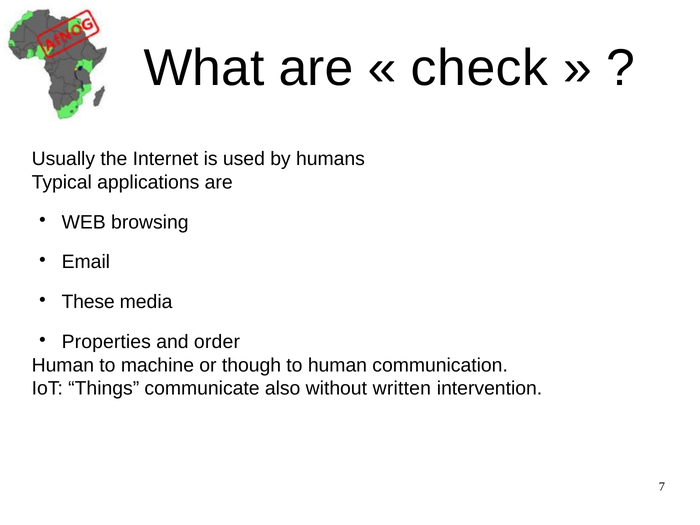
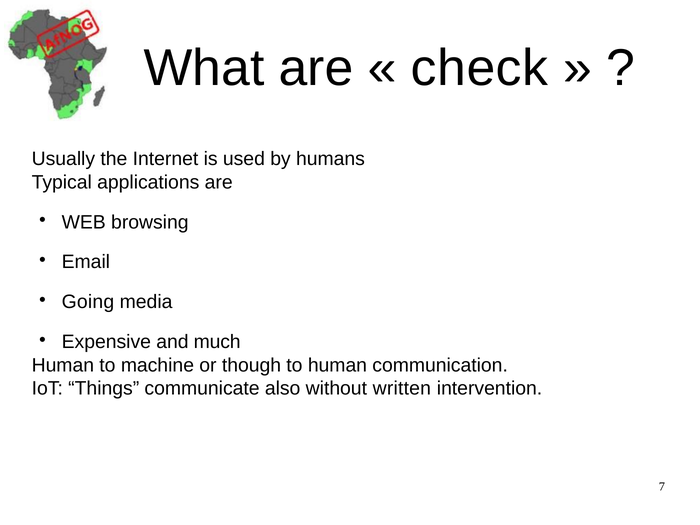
These: These -> Going
Properties: Properties -> Expensive
order: order -> much
